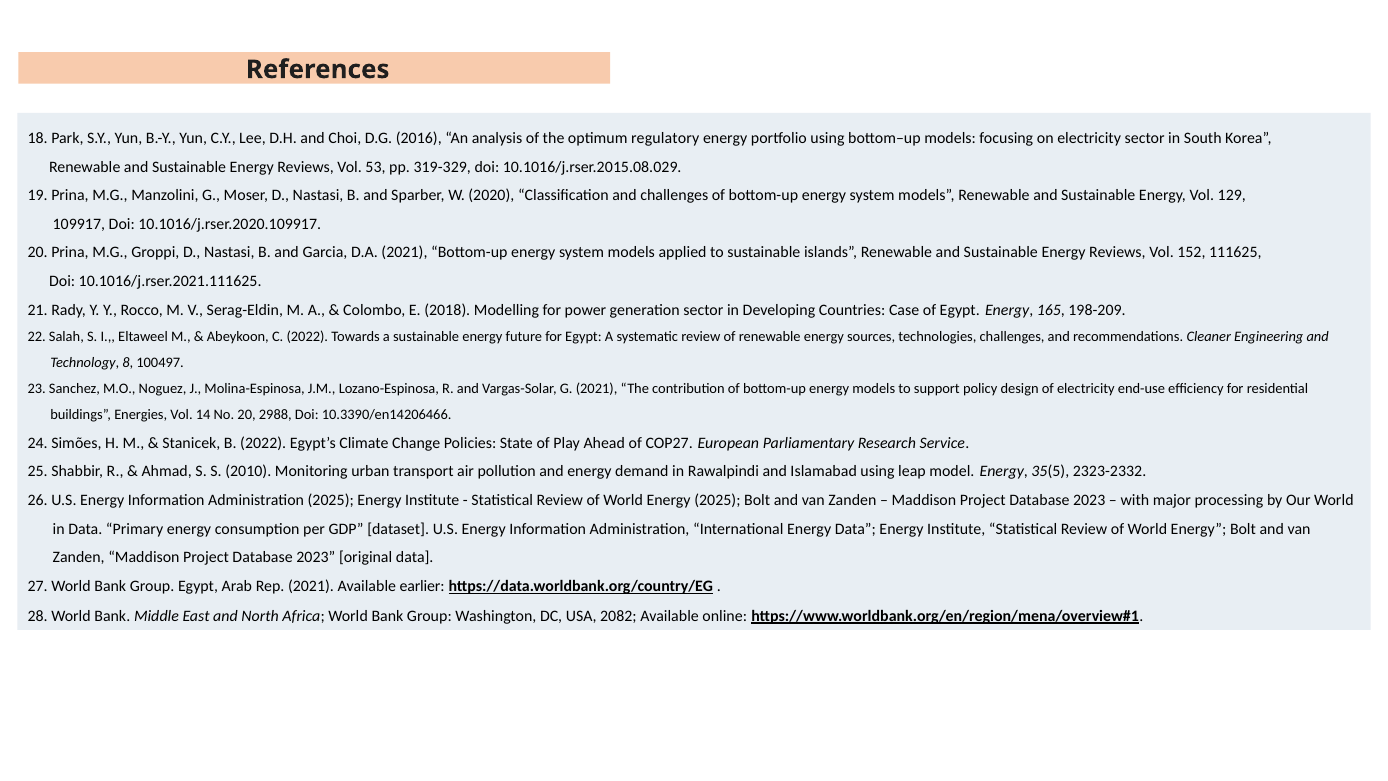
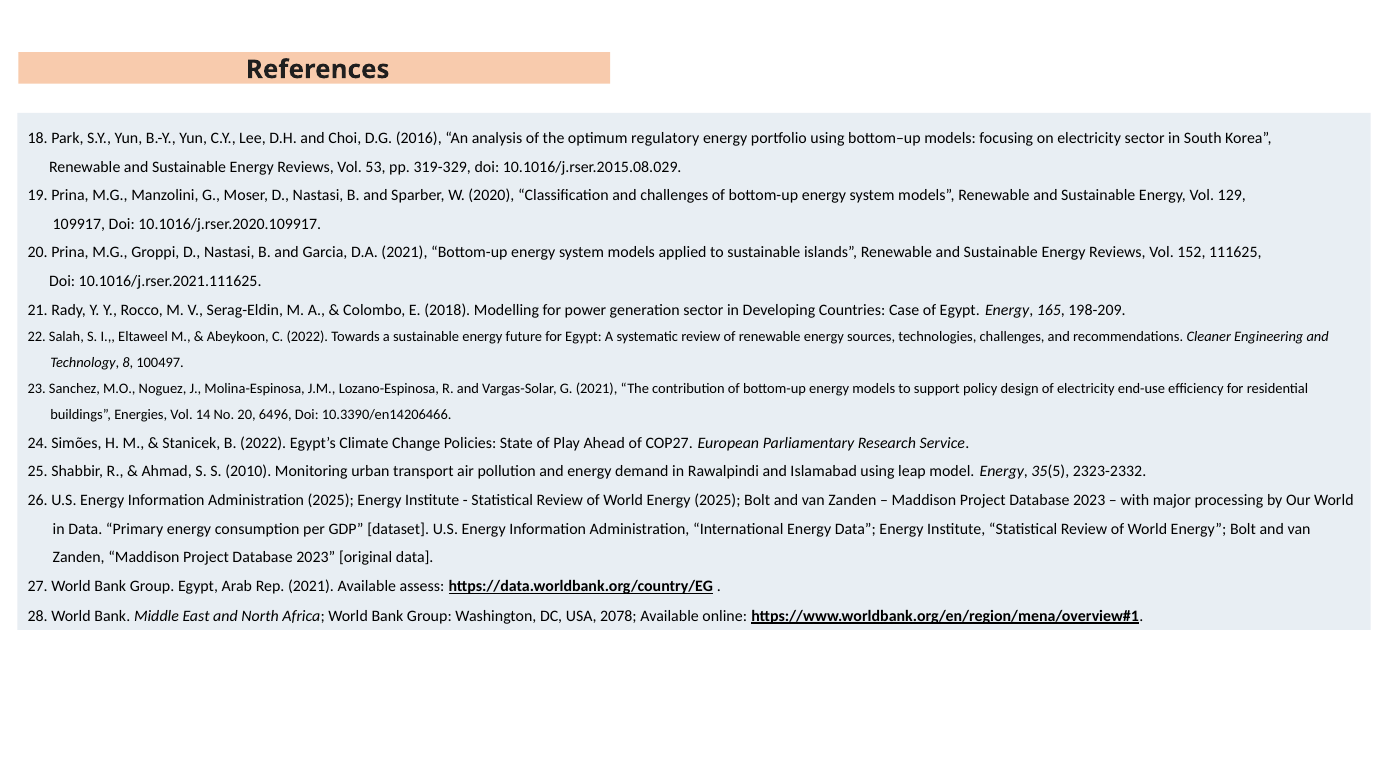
2988: 2988 -> 6496
earlier: earlier -> assess
2082: 2082 -> 2078
